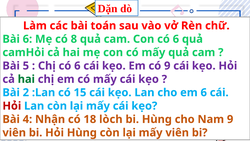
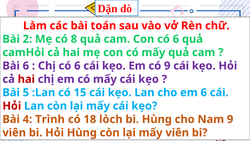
Bài 6: 6 -> 2
Bài 5: 5 -> 6
hai at (26, 79) colour: green -> red
2: 2 -> 5
Nhận: Nhận -> Trình
